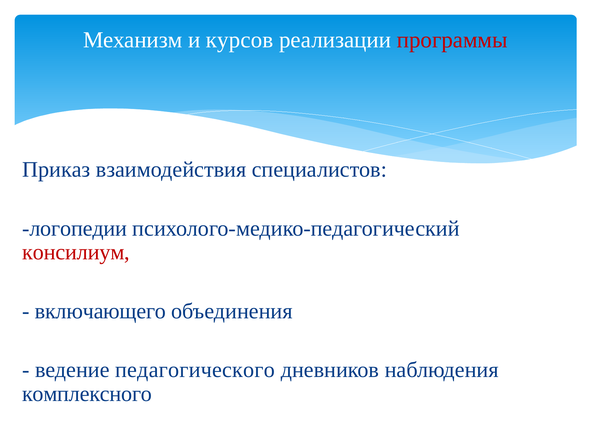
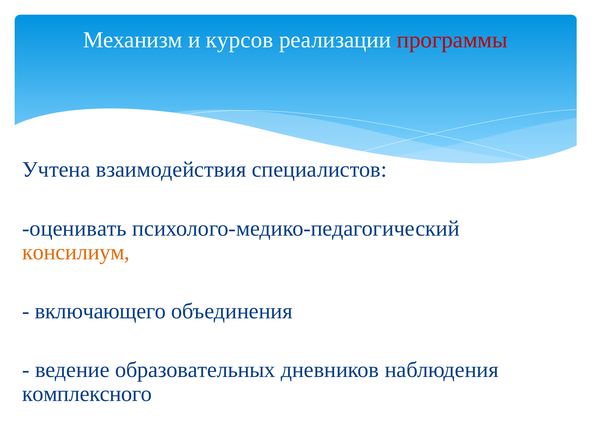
Приказ: Приказ -> Учтена
логопедии: логопедии -> оценивать
консилиум colour: red -> orange
педагогического: педагогического -> образовательных
